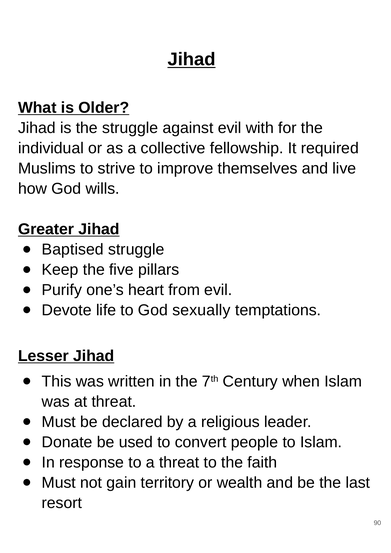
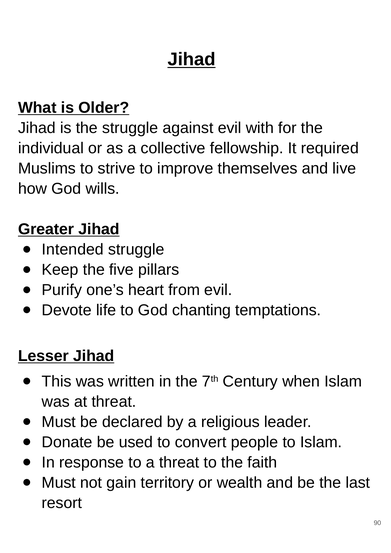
Baptised: Baptised -> Intended
sexually: sexually -> chanting
